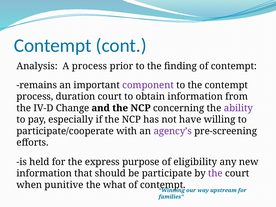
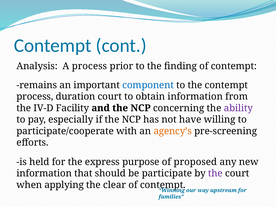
component colour: purple -> blue
Change: Change -> Facility
agency’s colour: purple -> orange
eligibility: eligibility -> proposed
punitive: punitive -> applying
what: what -> clear
